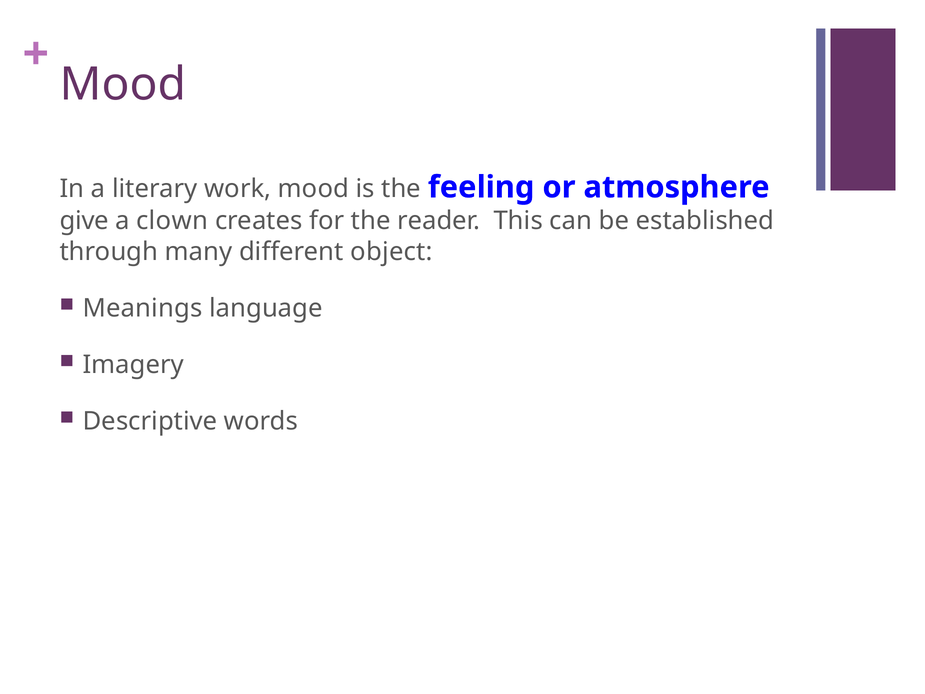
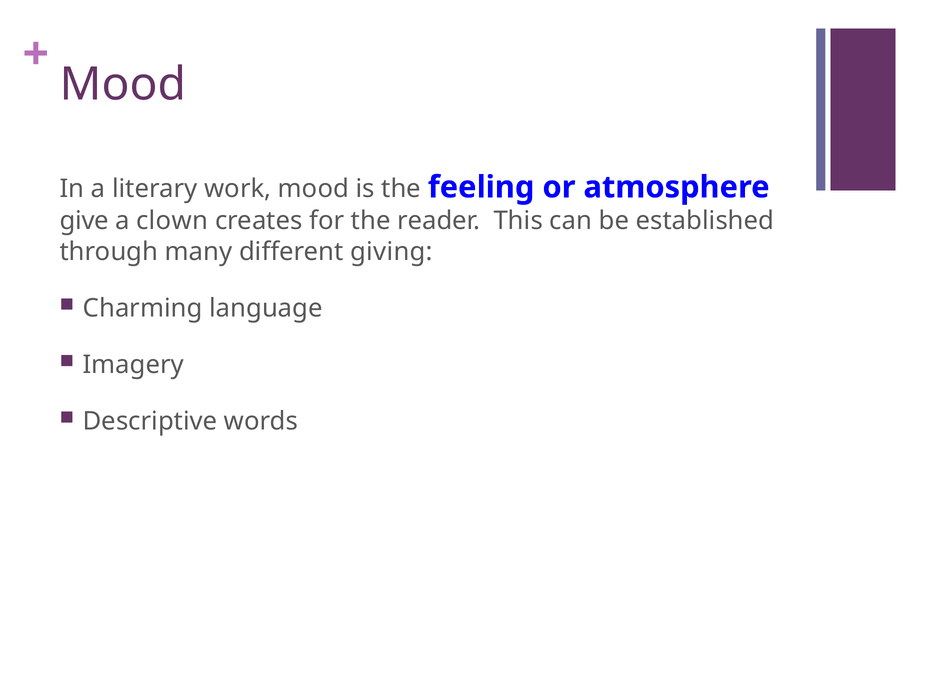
object: object -> giving
Meanings: Meanings -> Charming
